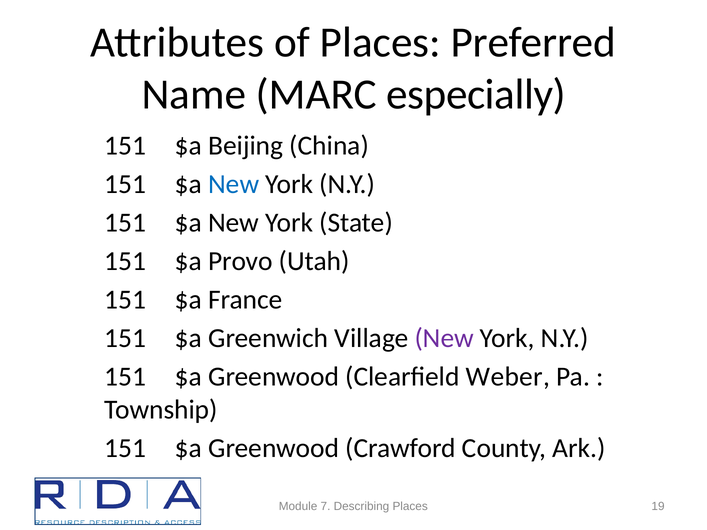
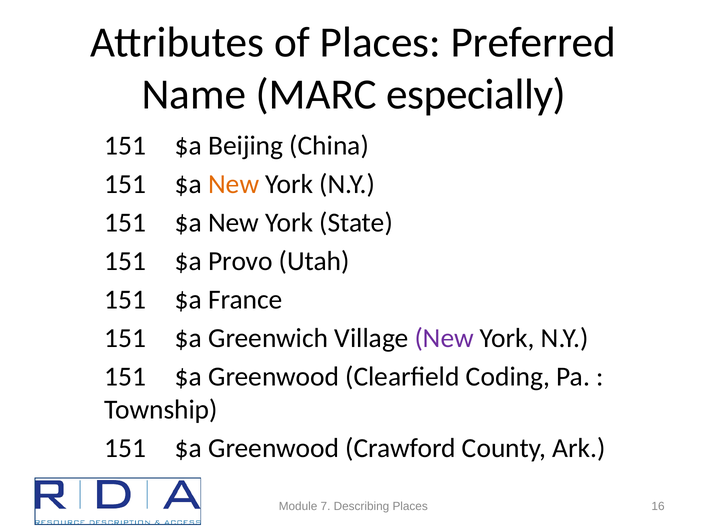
New at (234, 184) colour: blue -> orange
Weber: Weber -> Coding
19: 19 -> 16
